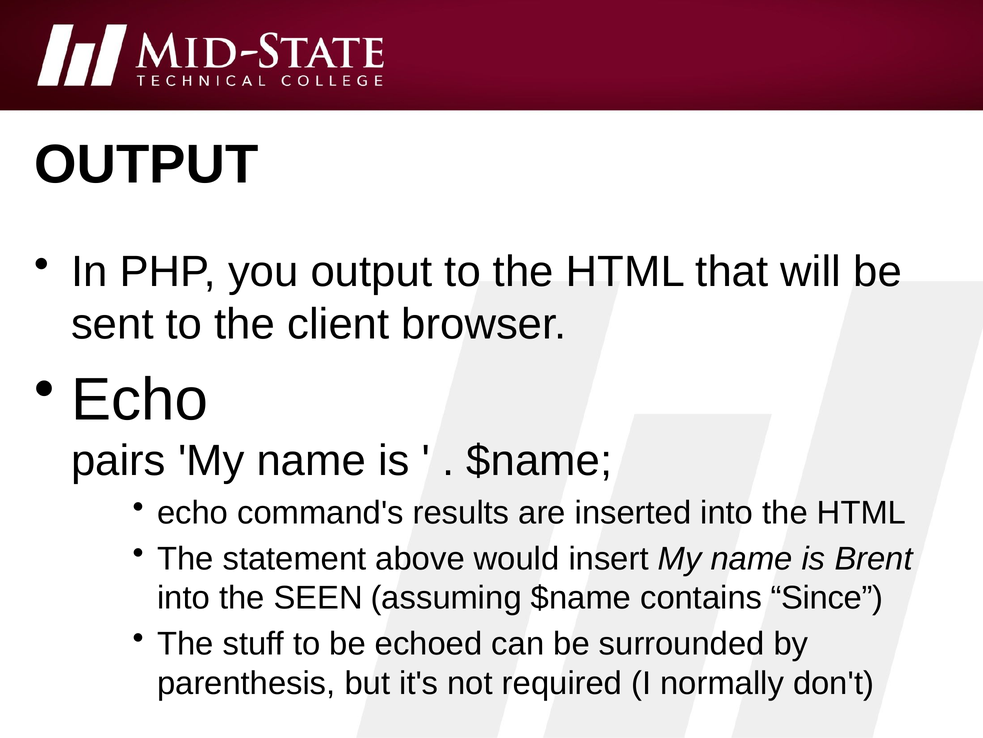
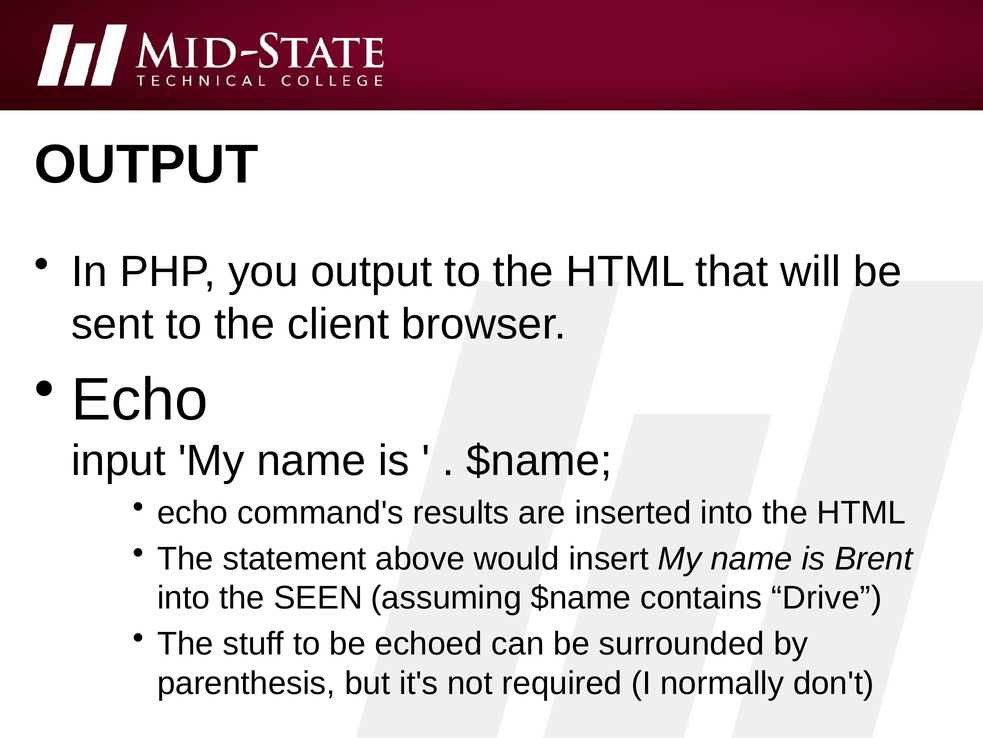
pairs: pairs -> input
Since: Since -> Drive
